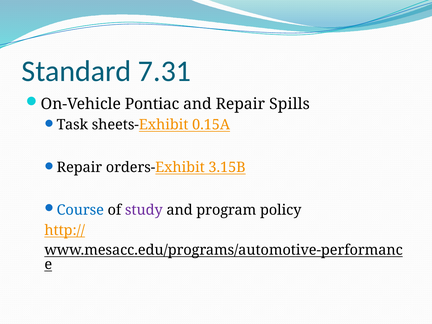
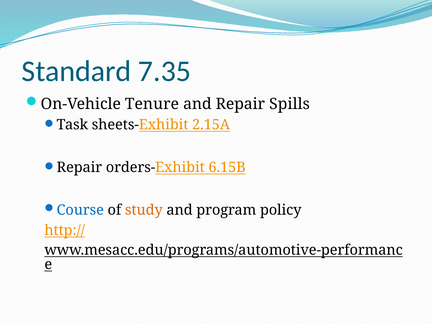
7.31: 7.31 -> 7.35
Pontiac: Pontiac -> Tenure
0.15A: 0.15A -> 2.15A
3.15B: 3.15B -> 6.15B
study colour: purple -> orange
